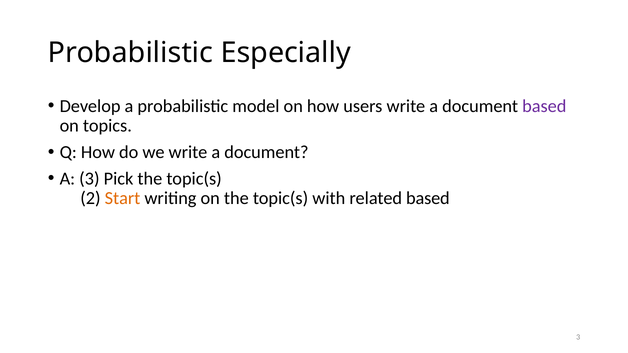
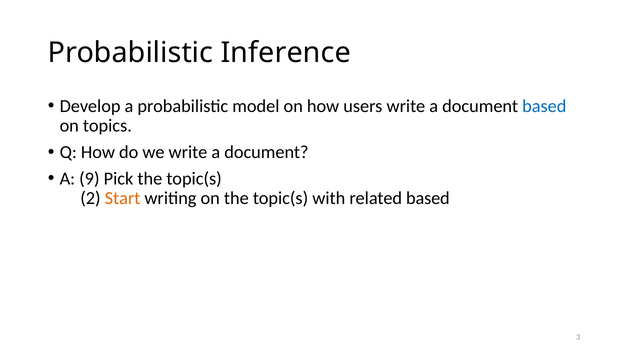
Especially: Especially -> Inference
based at (544, 106) colour: purple -> blue
A 3: 3 -> 9
